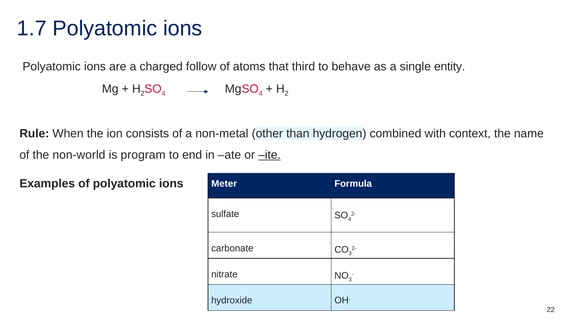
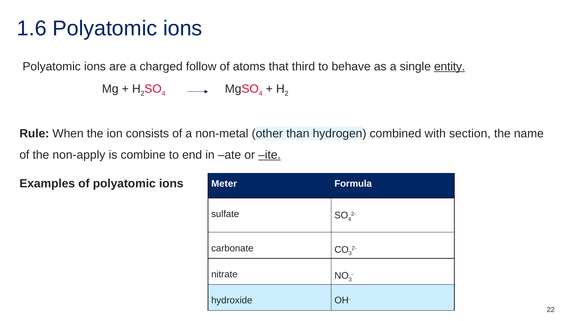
1.7: 1.7 -> 1.6
entity underline: none -> present
context: context -> section
non-world: non-world -> non-apply
program: program -> combine
